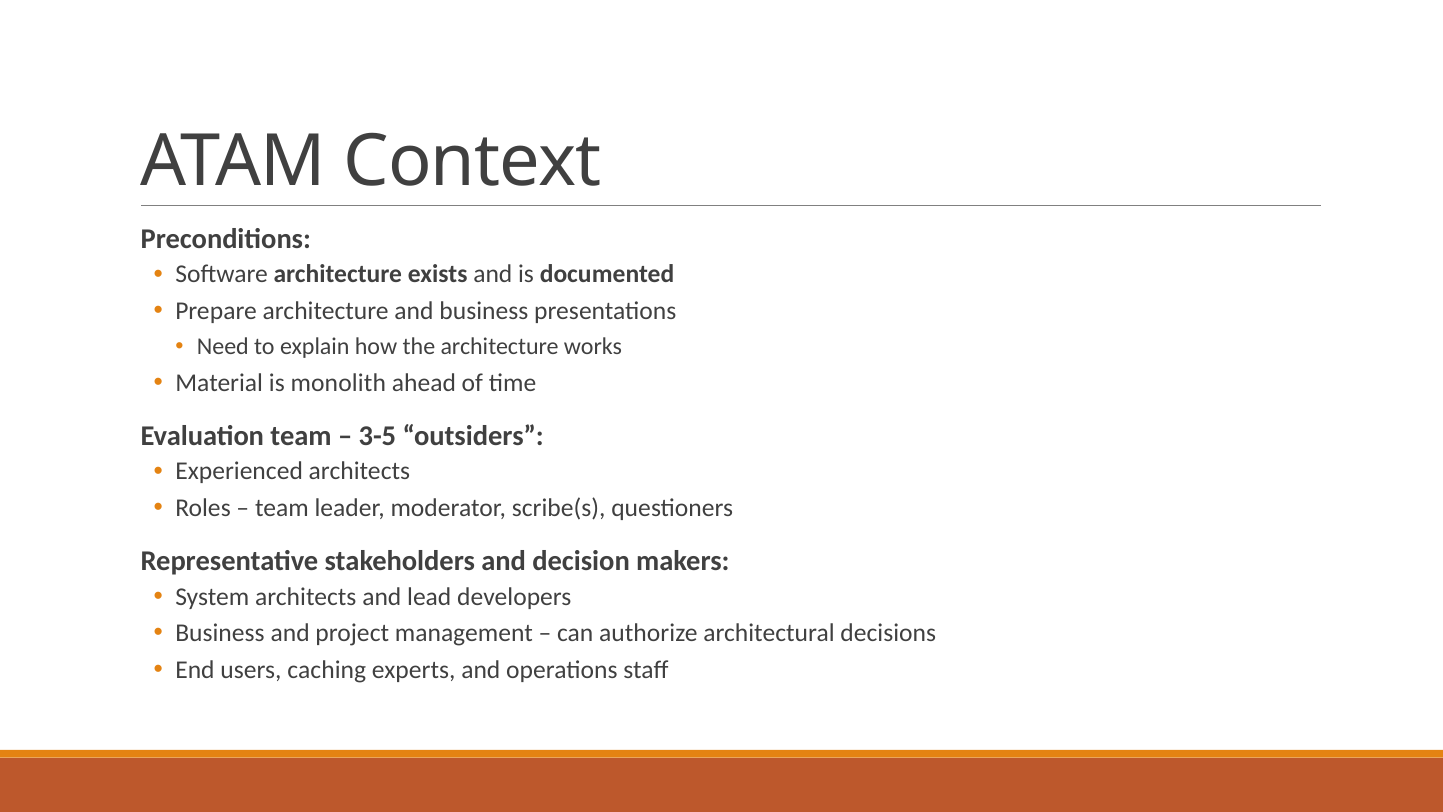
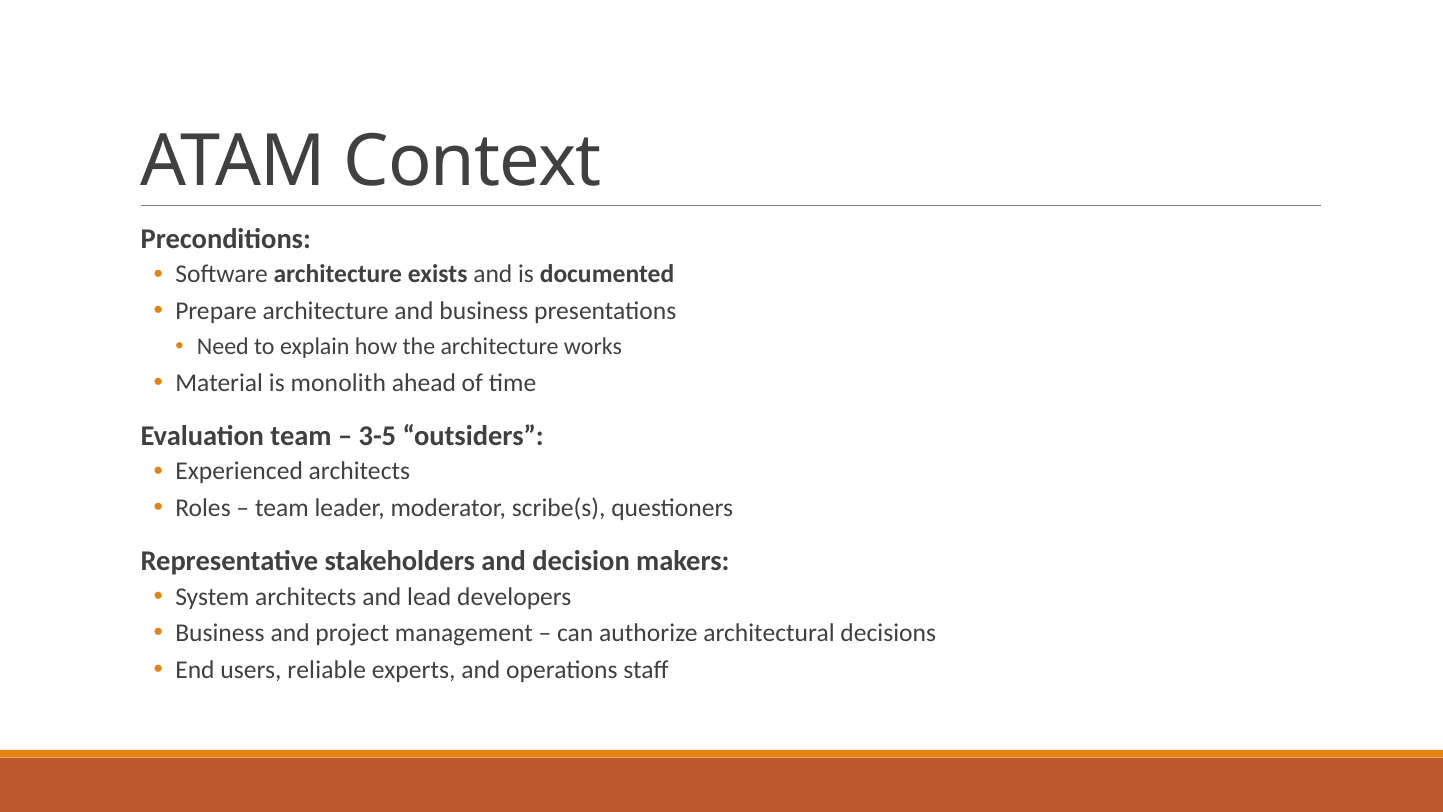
caching: caching -> reliable
